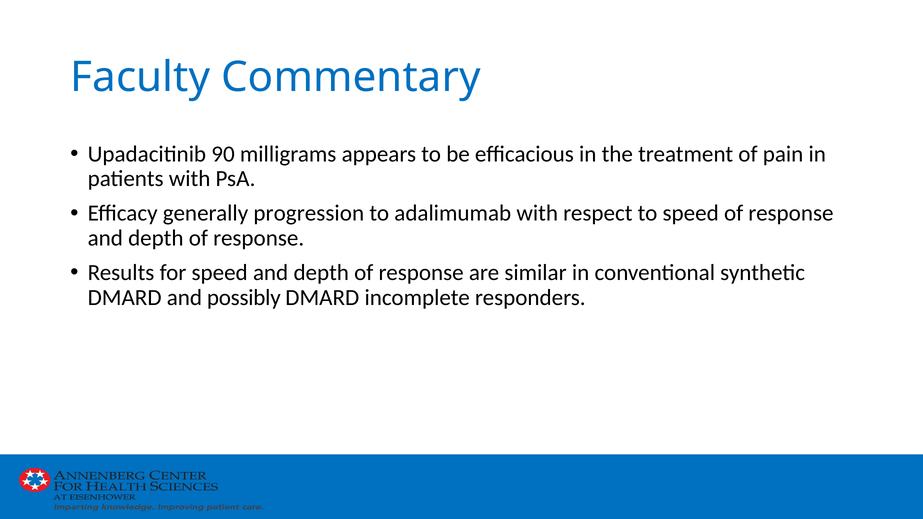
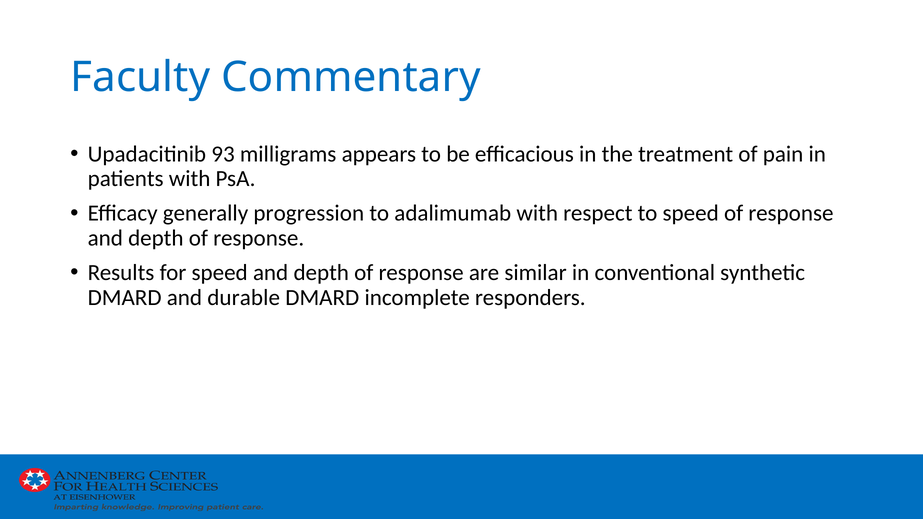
90: 90 -> 93
possibly: possibly -> durable
